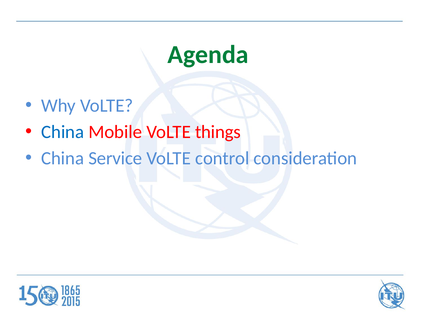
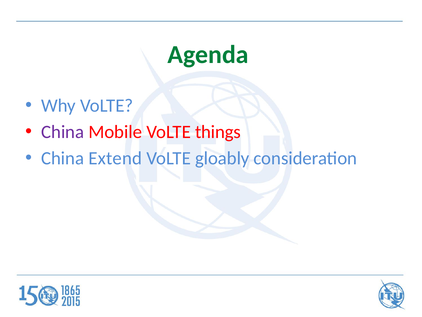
China at (63, 132) colour: blue -> purple
Service: Service -> Extend
control: control -> gloably
